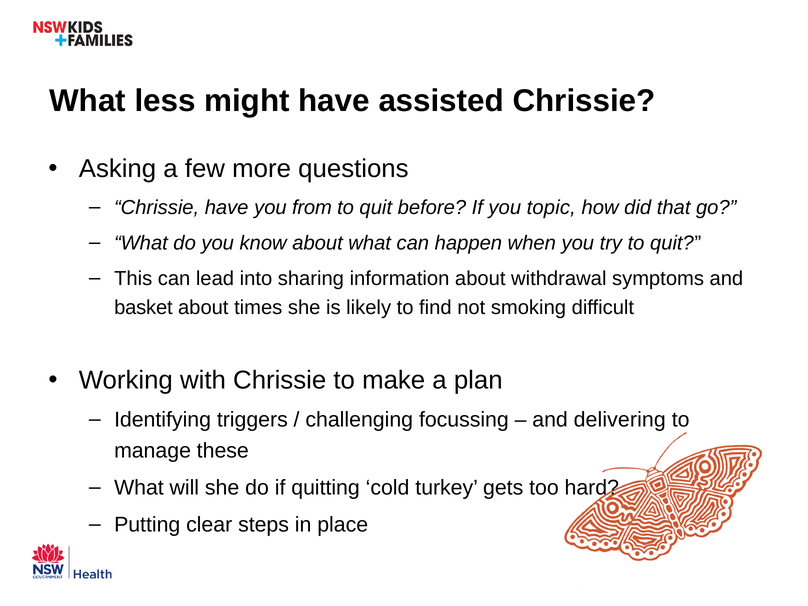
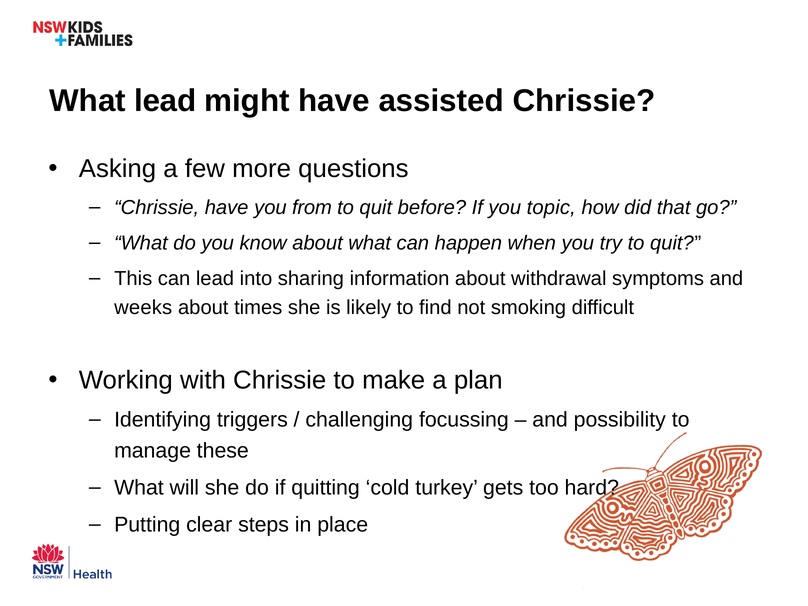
What less: less -> lead
basket: basket -> weeks
delivering: delivering -> possibility
